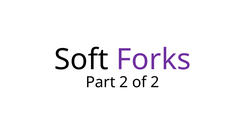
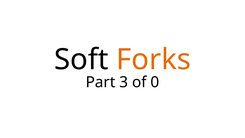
Forks colour: purple -> orange
Part 2: 2 -> 3
of 2: 2 -> 0
